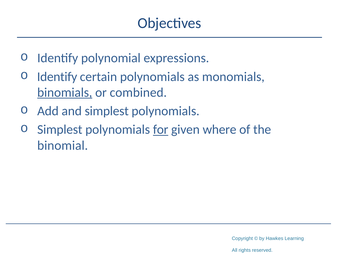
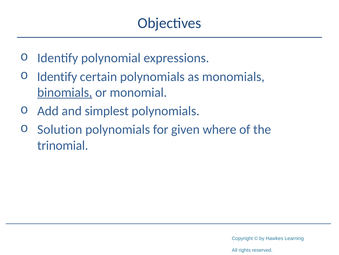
combined: combined -> monomial
Simplest at (60, 129): Simplest -> Solution
for underline: present -> none
binomial: binomial -> trinomial
